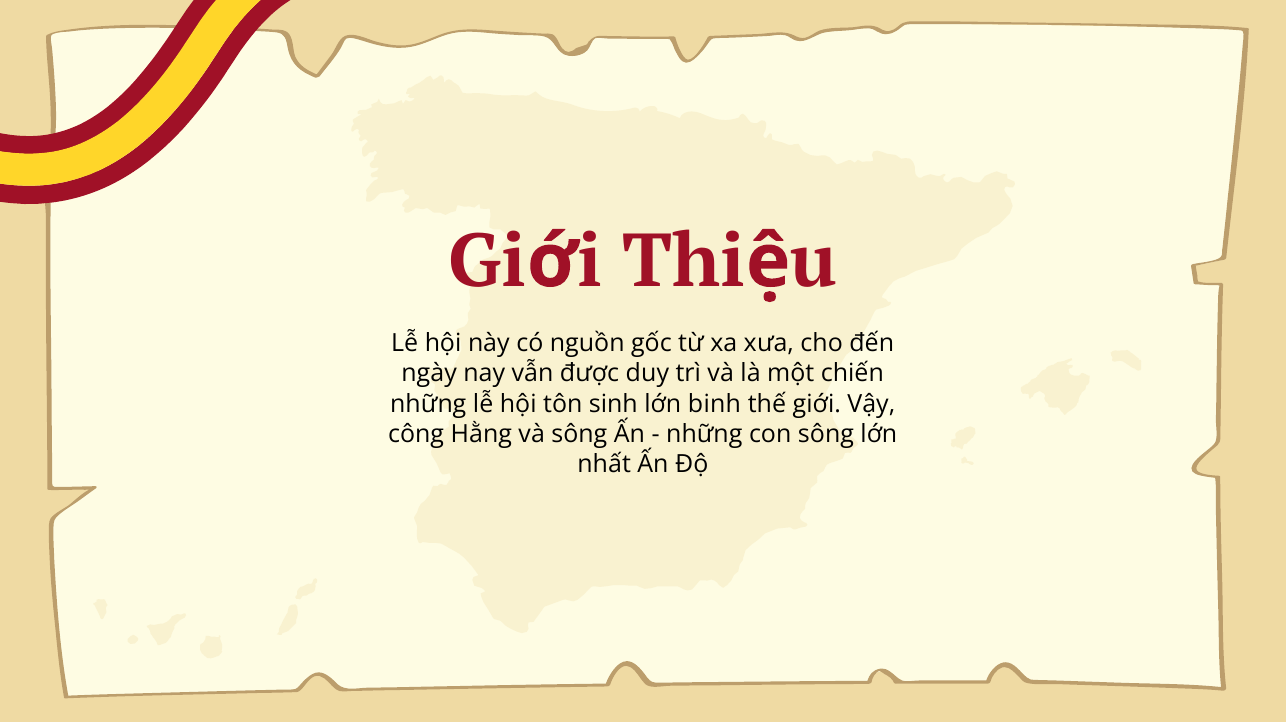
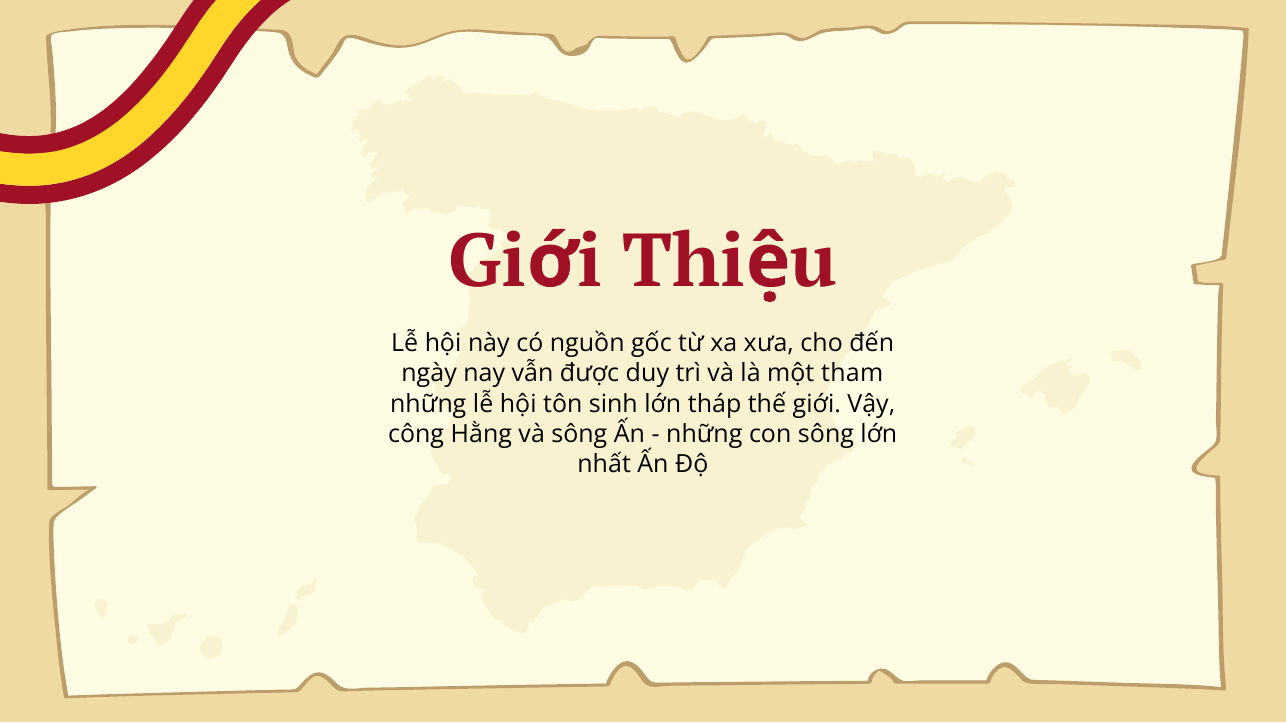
chiến: chiến -> tham
binh: binh -> tháp
